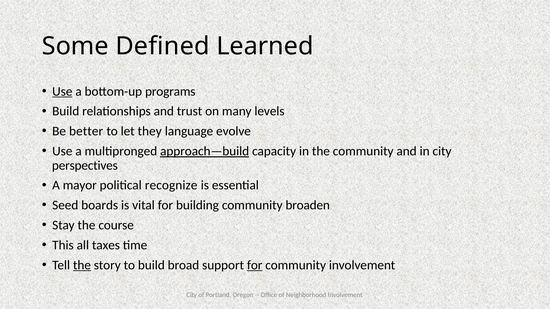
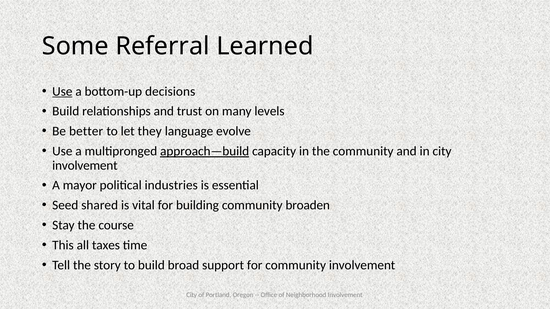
Defined: Defined -> Referral
programs: programs -> decisions
perspectives at (85, 166): perspectives -> involvement
recognize: recognize -> industries
boards: boards -> shared
the at (82, 265) underline: present -> none
for at (255, 265) underline: present -> none
